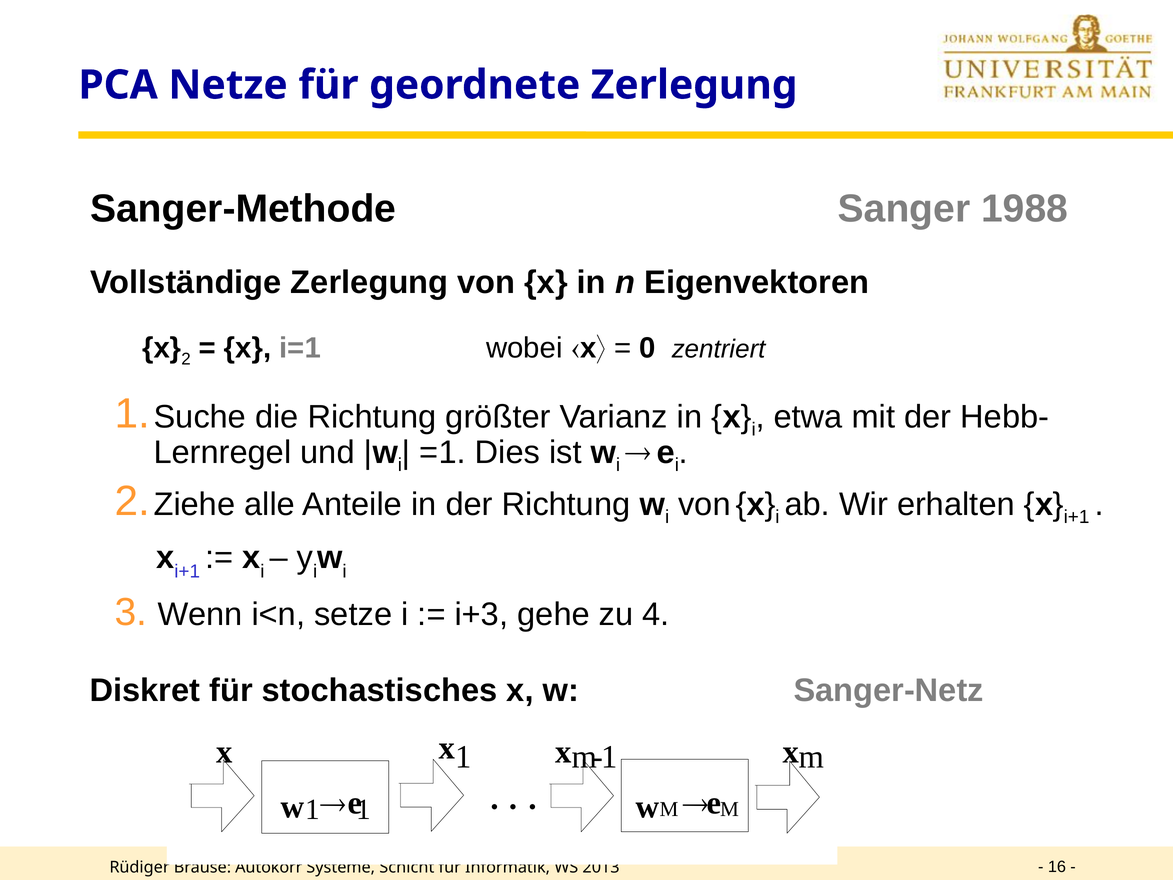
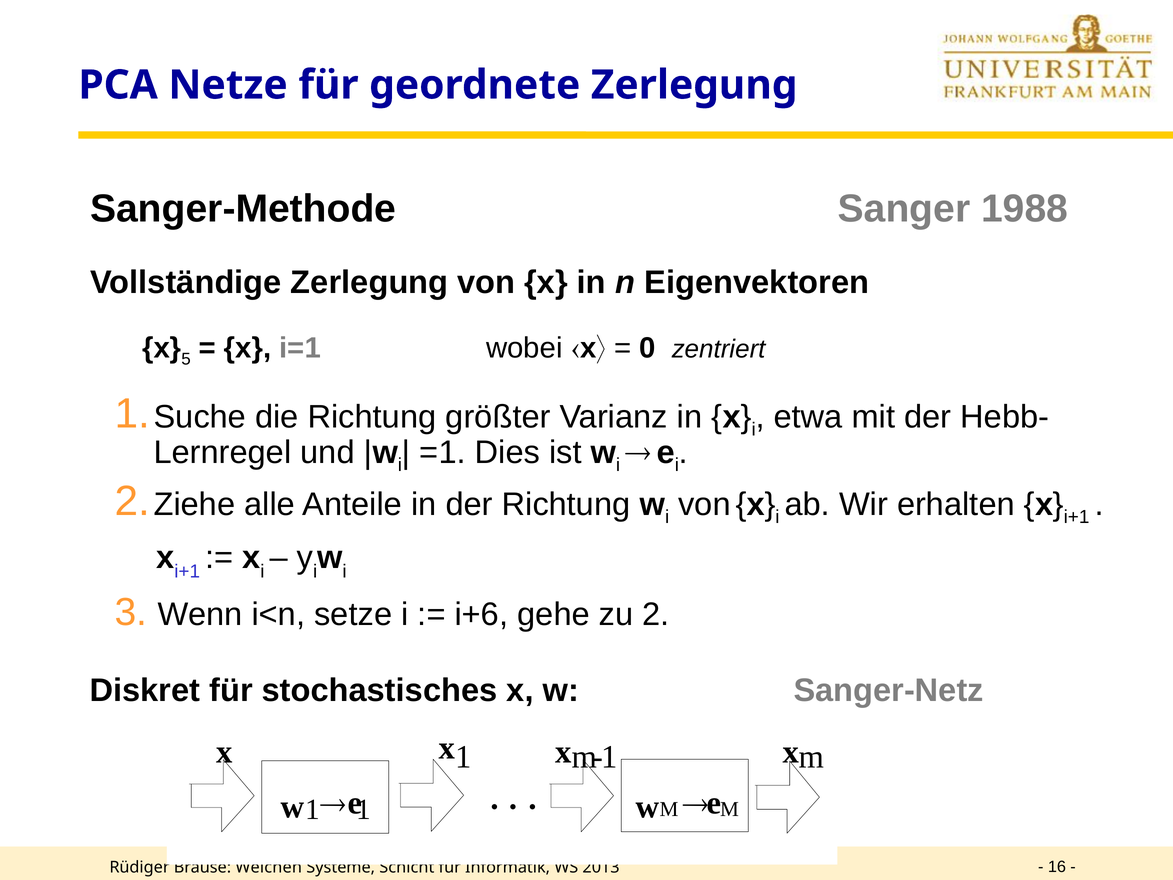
x 2: 2 -> 5
i+3: i+3 -> i+6
zu 4: 4 -> 2
Autokorr: Autokorr -> Welchen
